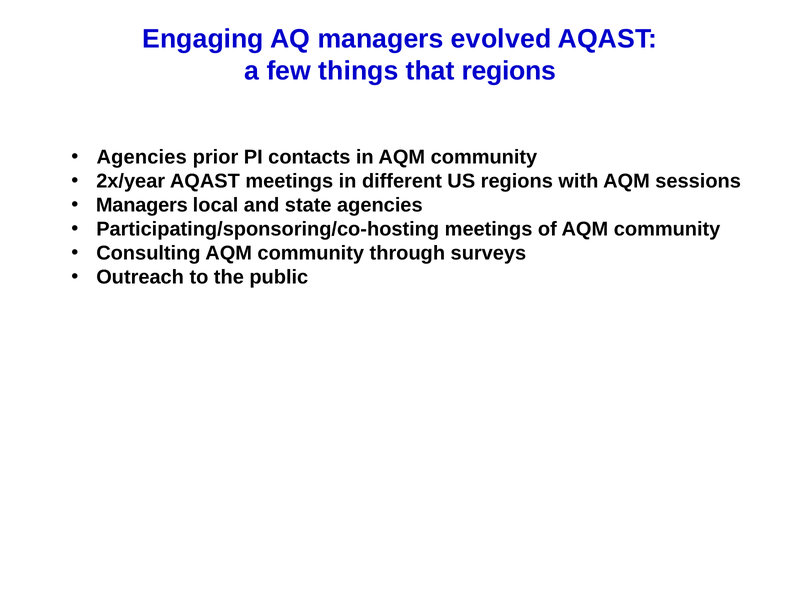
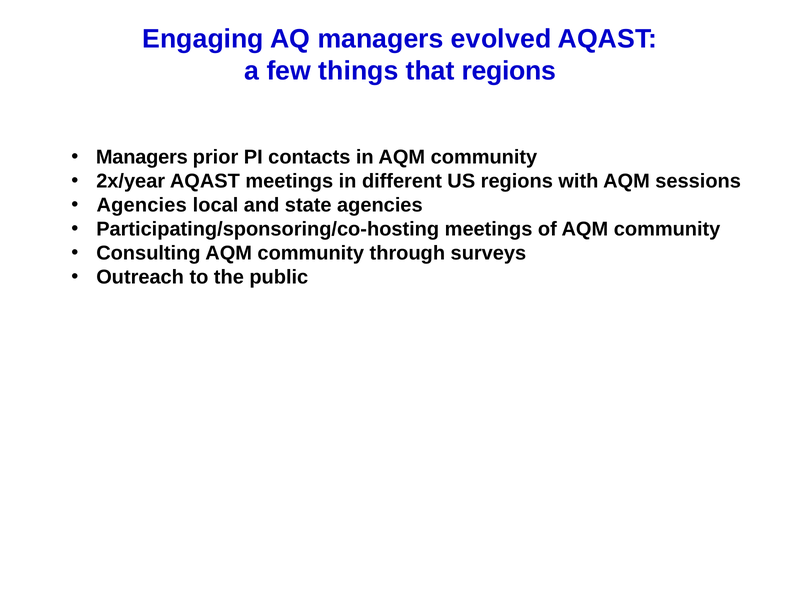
Agencies at (142, 157): Agencies -> Managers
Managers at (142, 205): Managers -> Agencies
